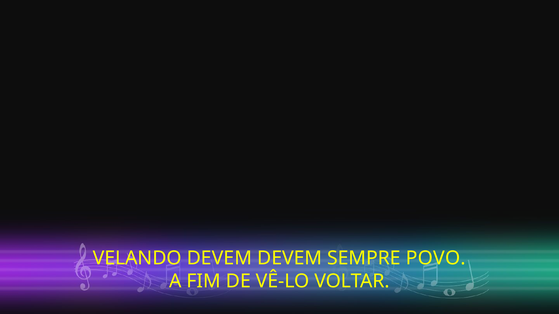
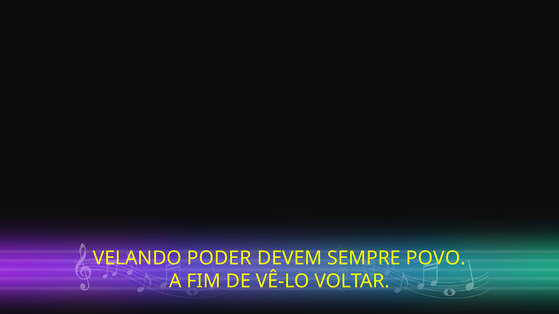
VELANDO DEVEM: DEVEM -> PODER
